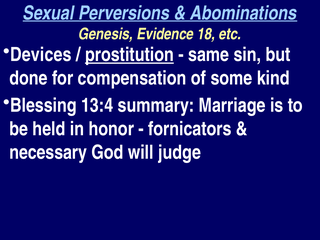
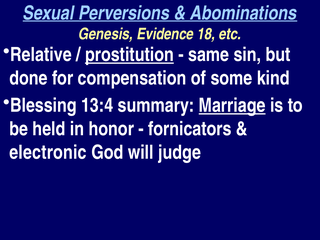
Devices: Devices -> Relative
Marriage underline: none -> present
necessary: necessary -> electronic
